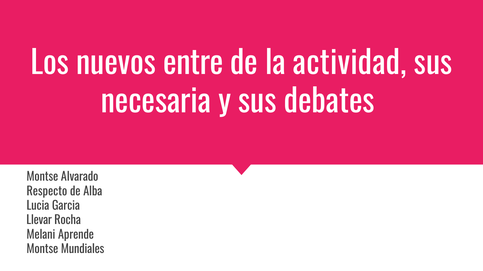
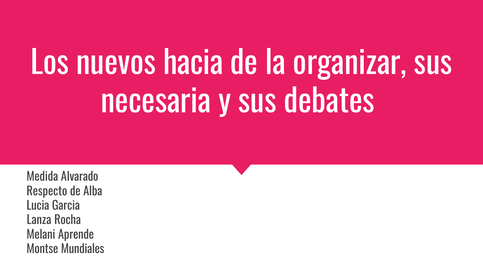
entre: entre -> hacia
actividad: actividad -> organizar
Montse at (42, 177): Montse -> Medida
Llevar: Llevar -> Lanza
